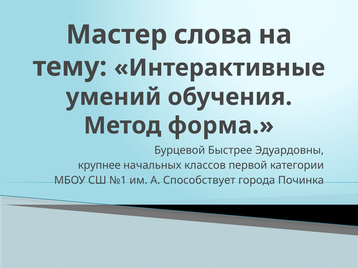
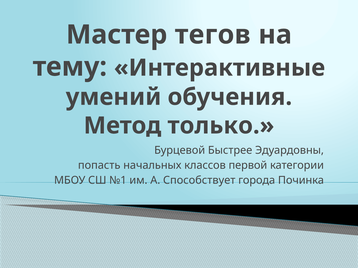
слова: слова -> тегов
форма: форма -> только
крупнее: крупнее -> попасть
